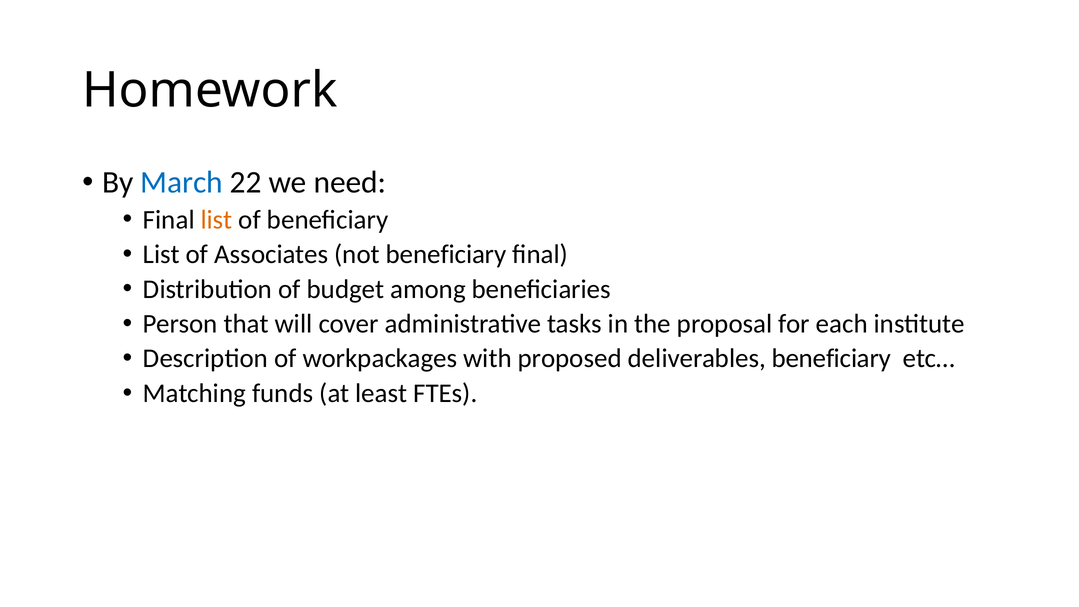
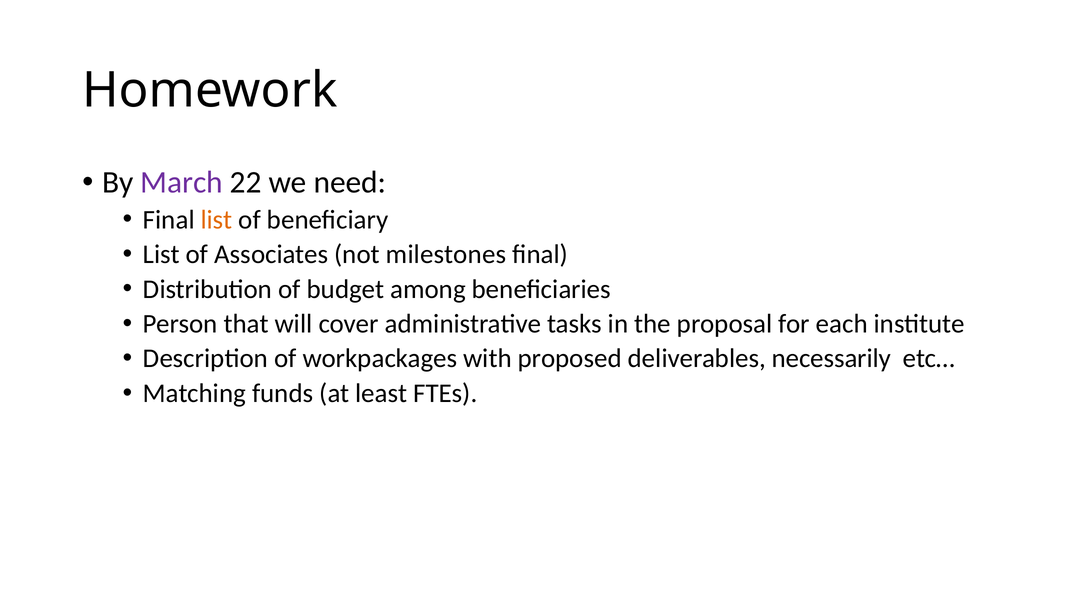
March colour: blue -> purple
not beneficiary: beneficiary -> milestones
deliverables beneficiary: beneficiary -> necessarily
